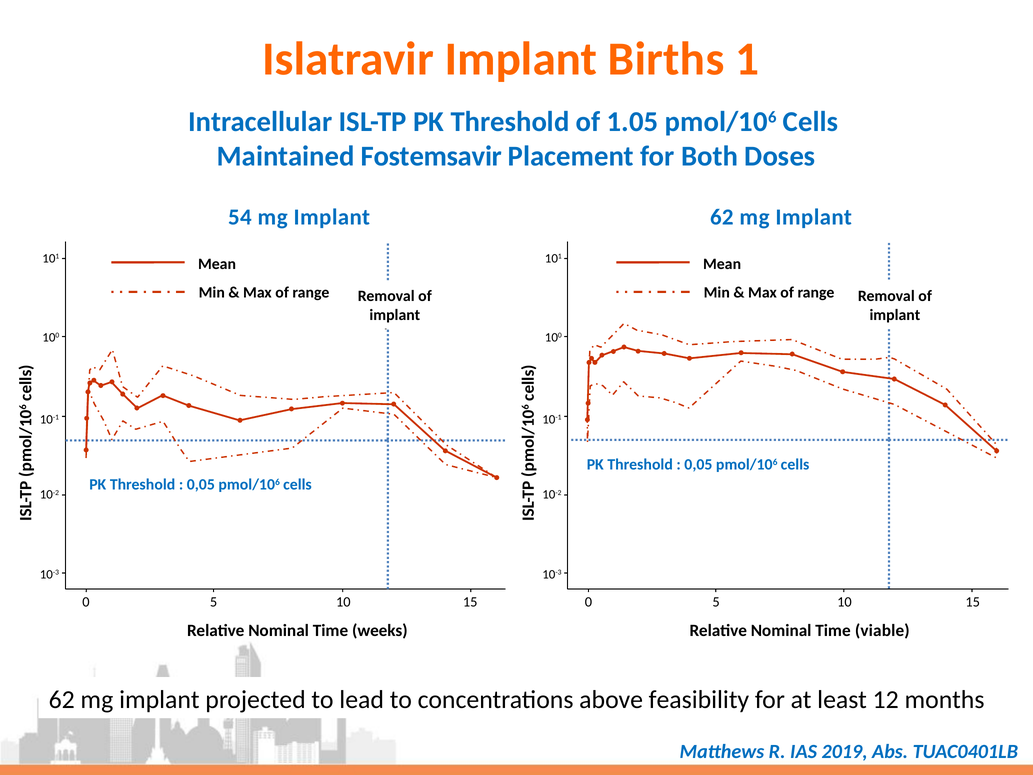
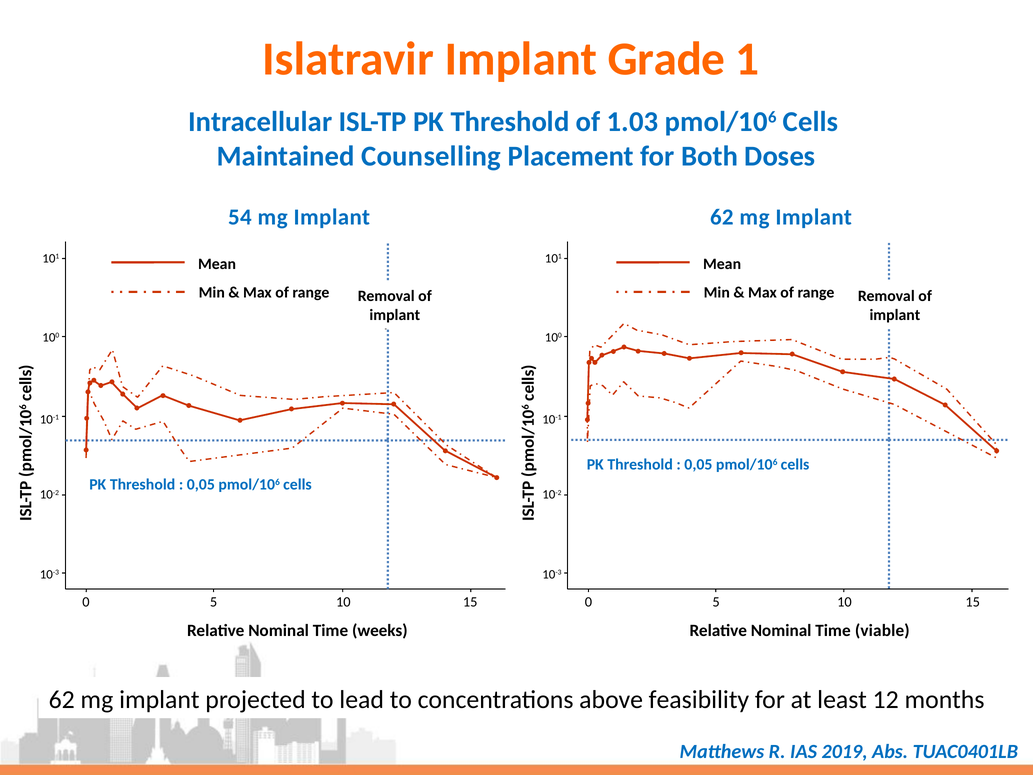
Births: Births -> Grade
1.05: 1.05 -> 1.03
Fostemsavir: Fostemsavir -> Counselling
